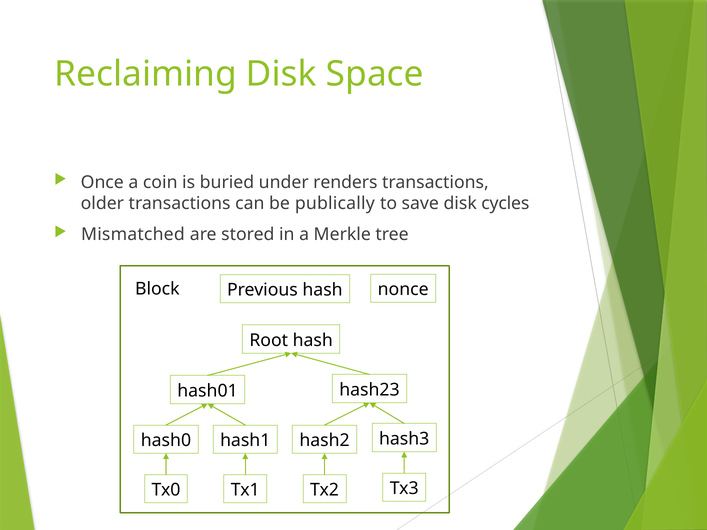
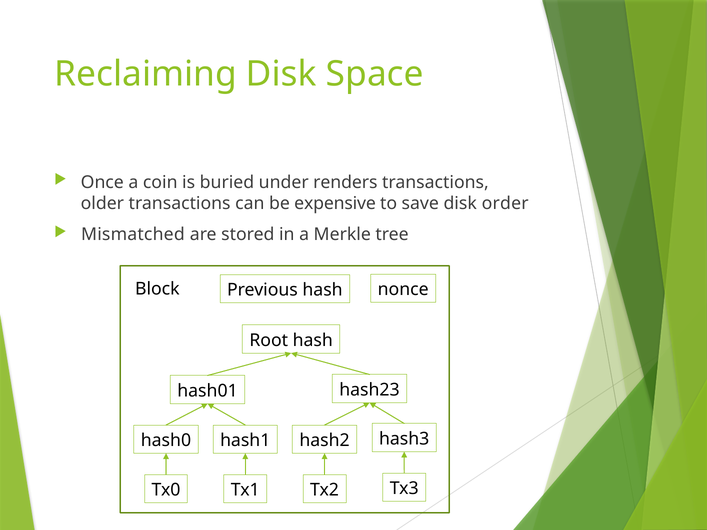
publically: publically -> expensive
cycles: cycles -> order
